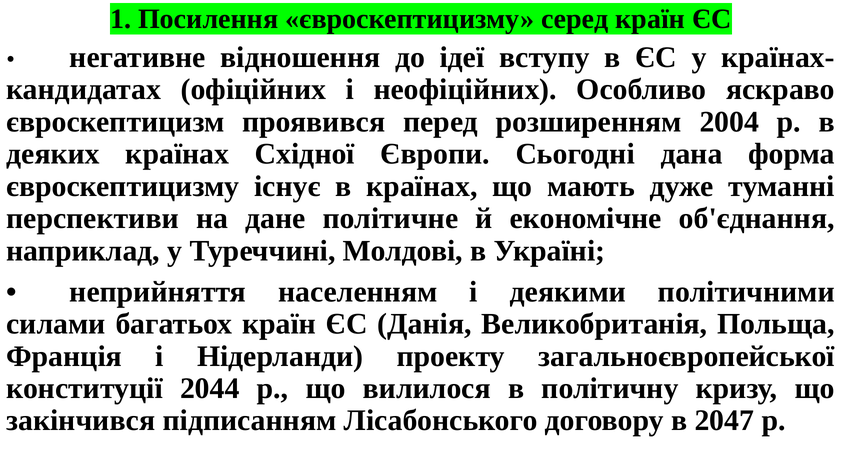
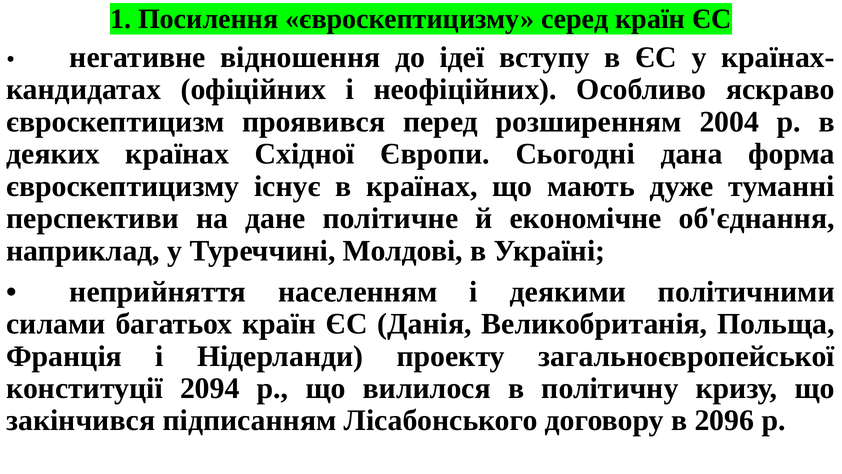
2044: 2044 -> 2094
2047: 2047 -> 2096
